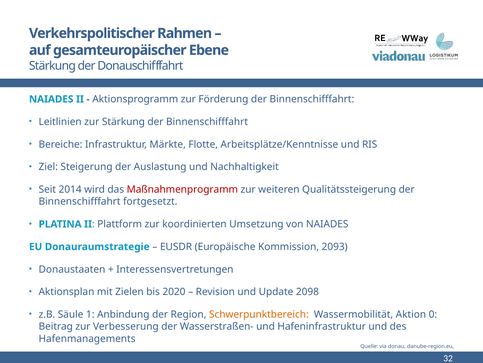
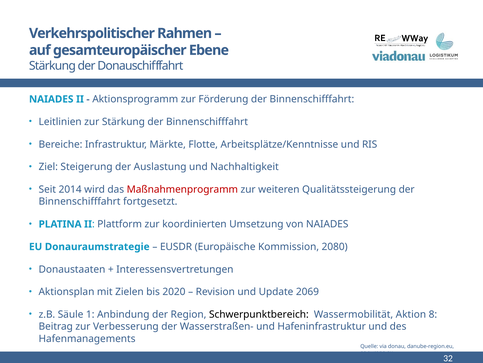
2093: 2093 -> 2080
2098: 2098 -> 2069
Schwerpunktbereich colour: orange -> black
0: 0 -> 8
